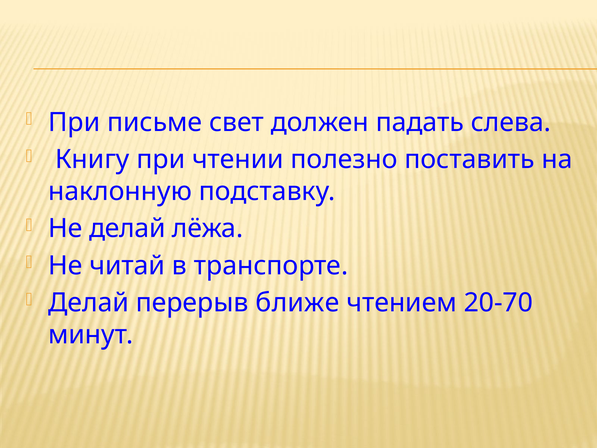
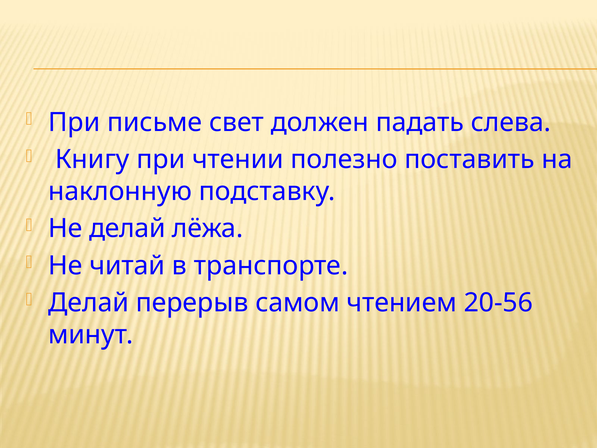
ближе: ближе -> самом
20-70: 20-70 -> 20-56
